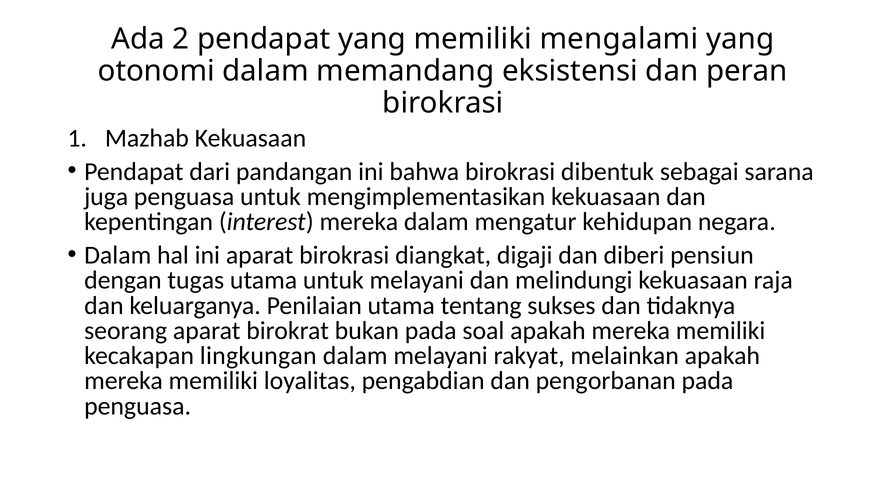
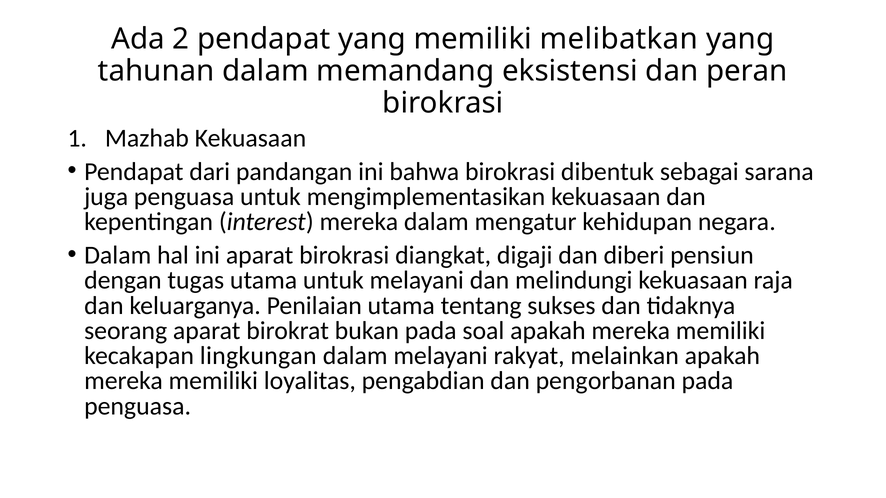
mengalami: mengalami -> melibatkan
otonomi: otonomi -> tahunan
